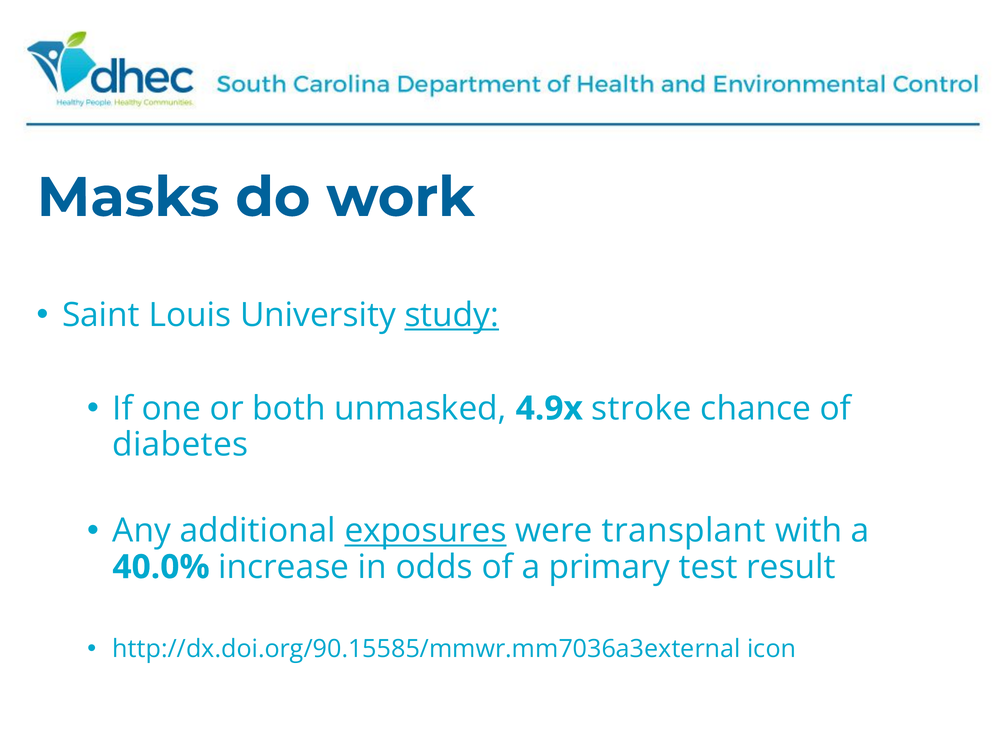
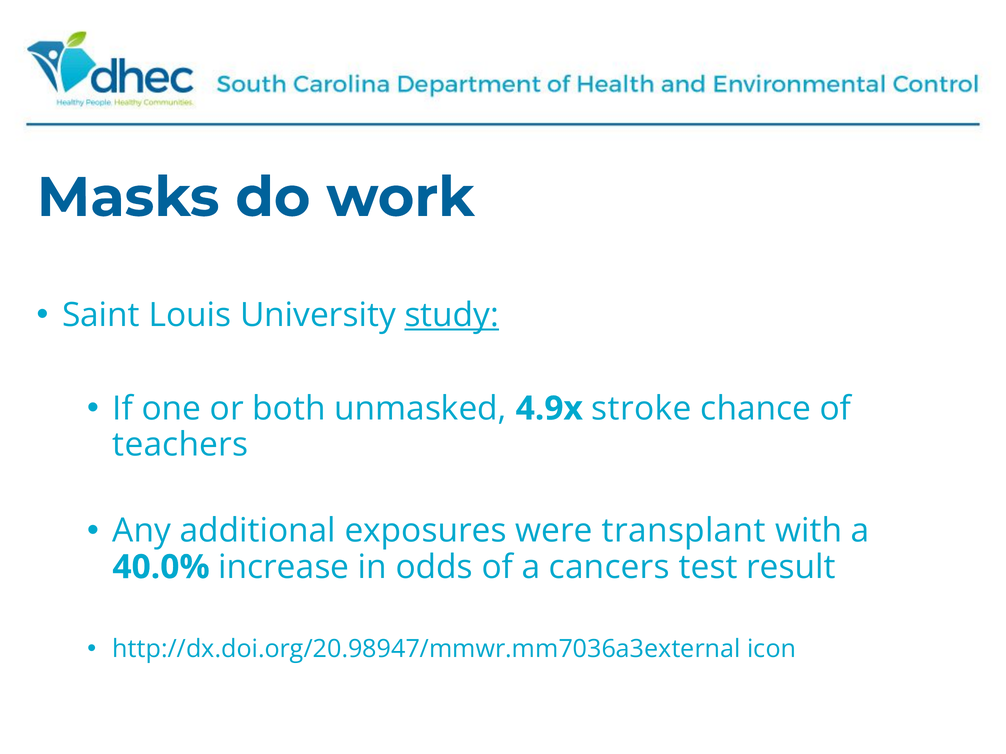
diabetes: diabetes -> teachers
exposures underline: present -> none
primary: primary -> cancers
http://dx.doi.org/90.15585/mmwr.mm7036a3external: http://dx.doi.org/90.15585/mmwr.mm7036a3external -> http://dx.doi.org/20.98947/mmwr.mm7036a3external
